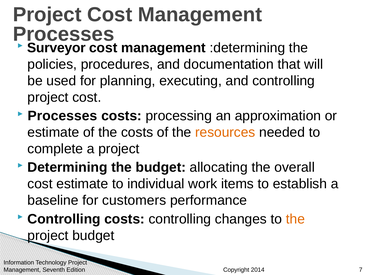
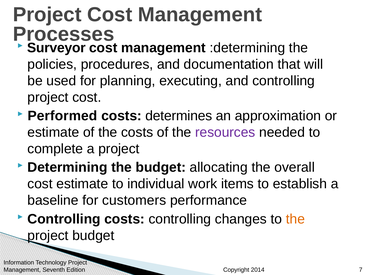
Processes at (62, 116): Processes -> Performed
processing: processing -> determines
resources colour: orange -> purple
